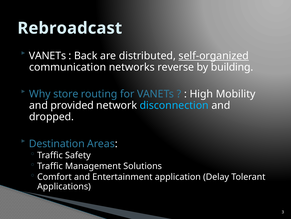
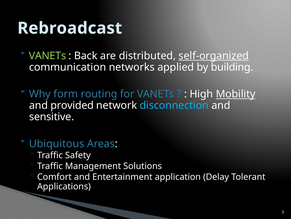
VANETs at (47, 56) colour: white -> light green
reverse: reverse -> applied
store: store -> form
Mobility underline: none -> present
dropped: dropped -> sensitive
Destination: Destination -> Ubiquitous
